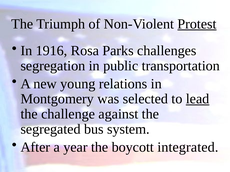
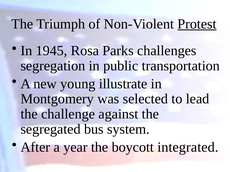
1916: 1916 -> 1945
relations: relations -> illustrate
lead underline: present -> none
